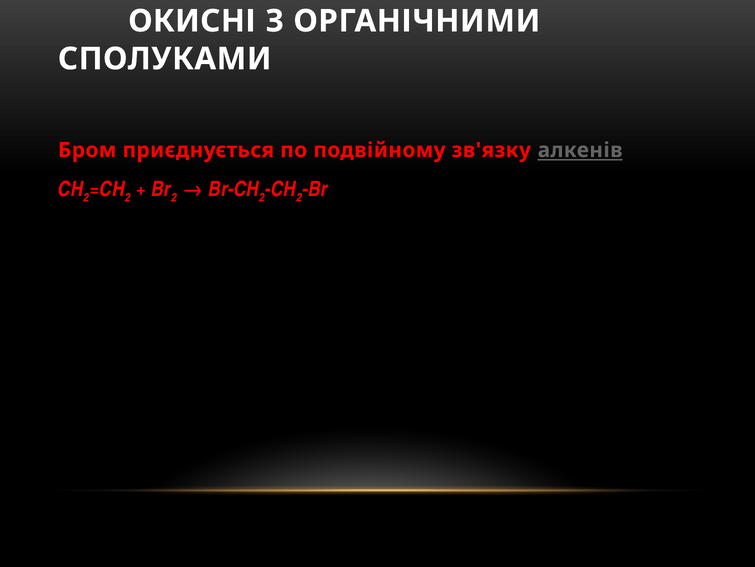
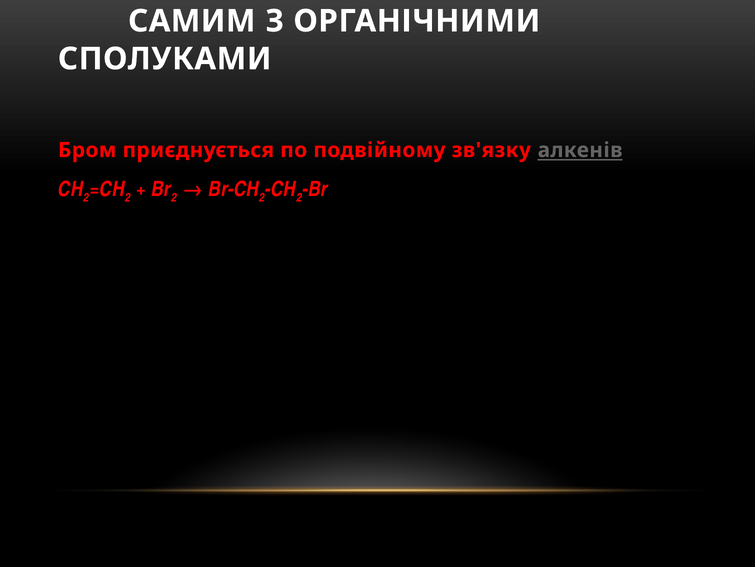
ОКИСНІ: ОКИСНІ -> САМИМ
